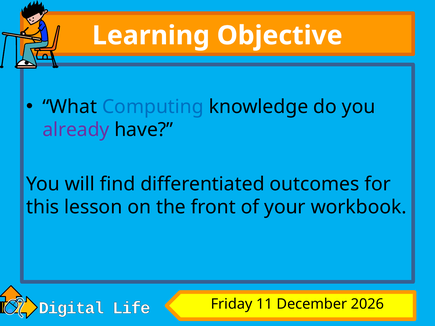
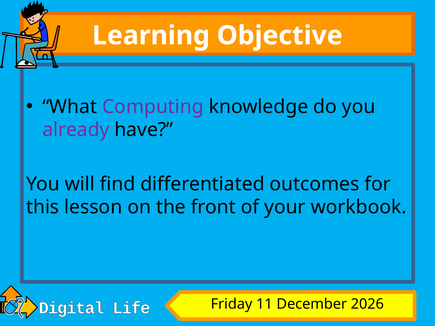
Computing colour: blue -> purple
